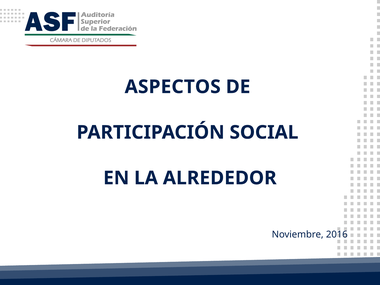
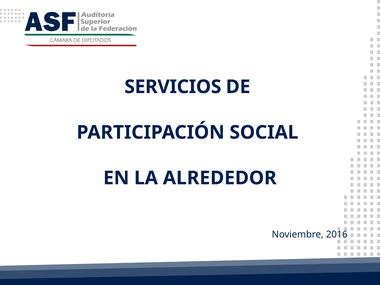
ASPECTOS: ASPECTOS -> SERVICIOS
